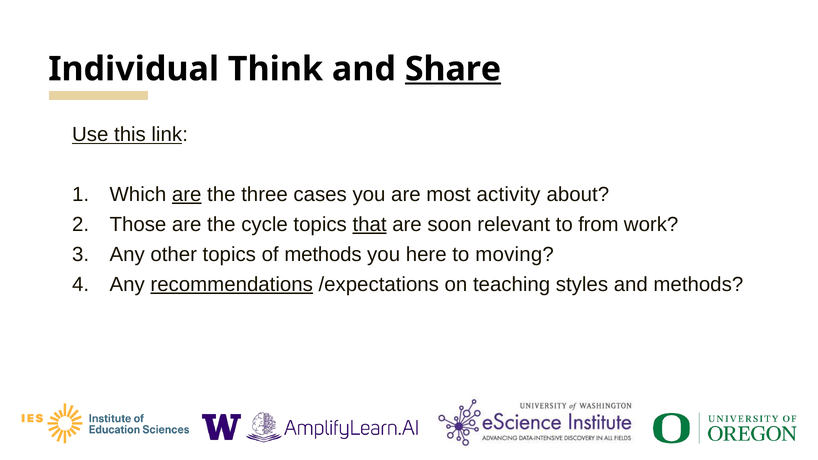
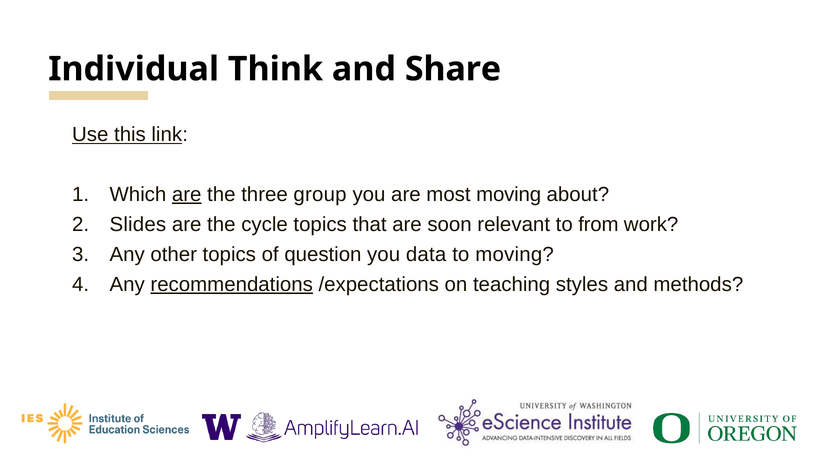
Share underline: present -> none
cases: cases -> group
most activity: activity -> moving
Those: Those -> Slides
that underline: present -> none
of methods: methods -> question
here: here -> data
